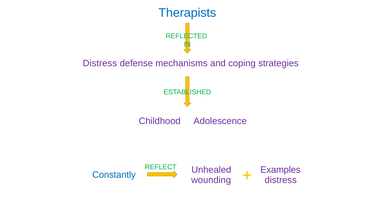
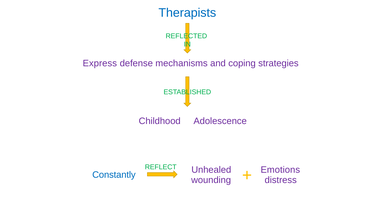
Distress at (100, 63): Distress -> Express
Examples: Examples -> Emotions
